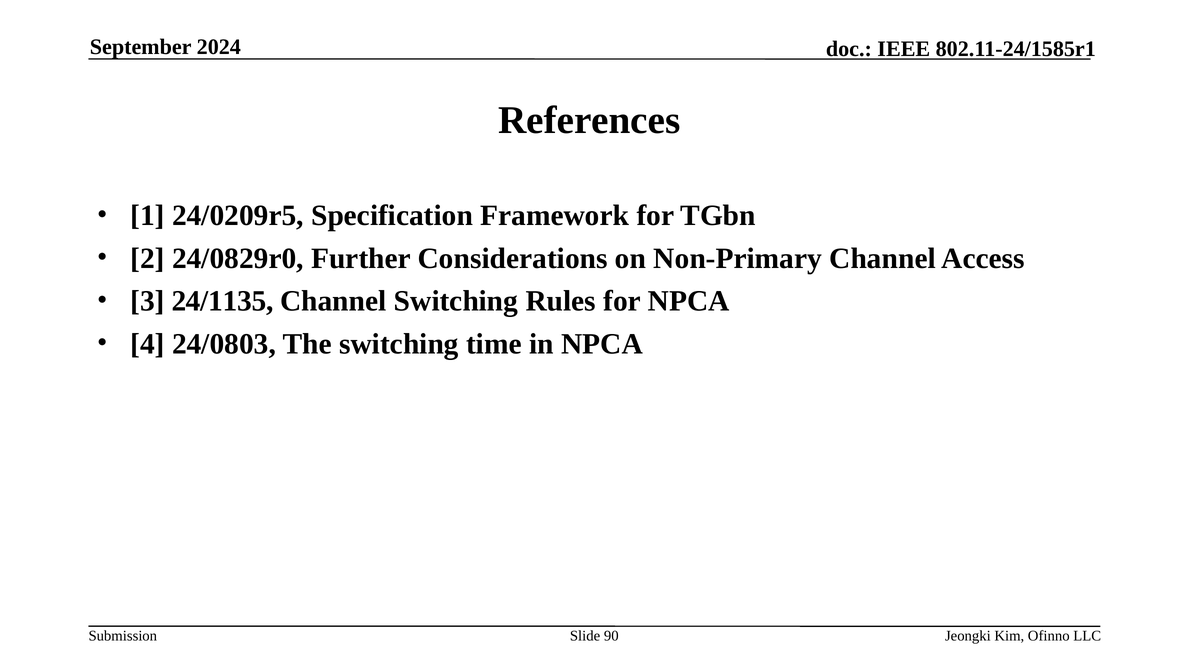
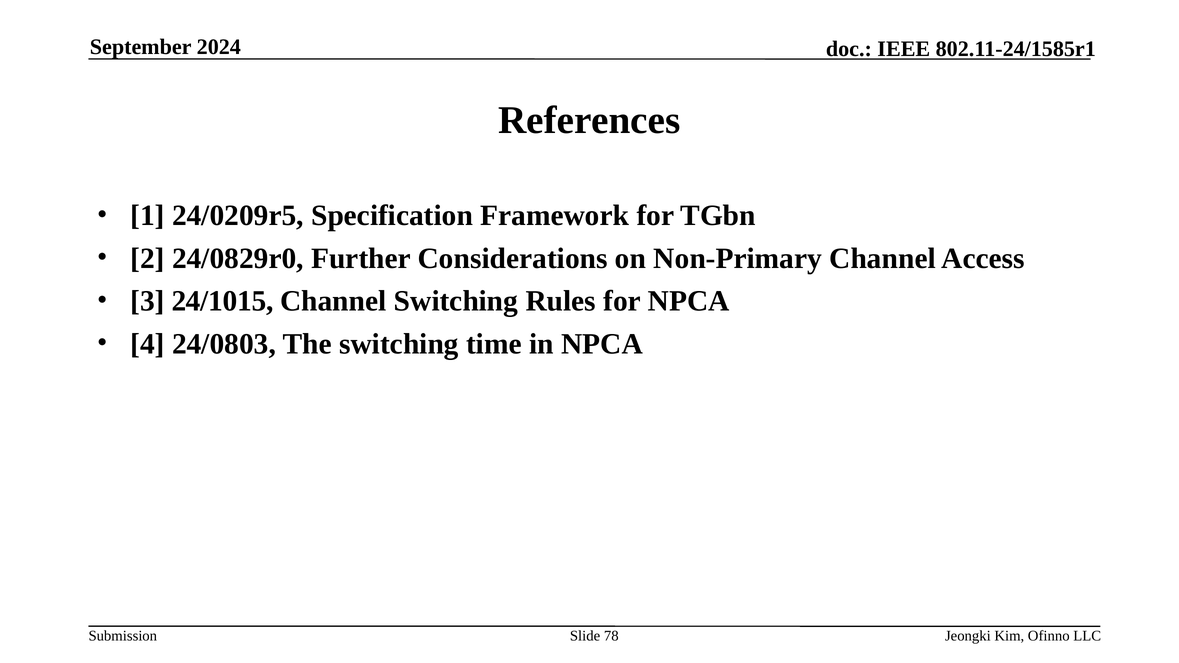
24/1135: 24/1135 -> 24/1015
90: 90 -> 78
